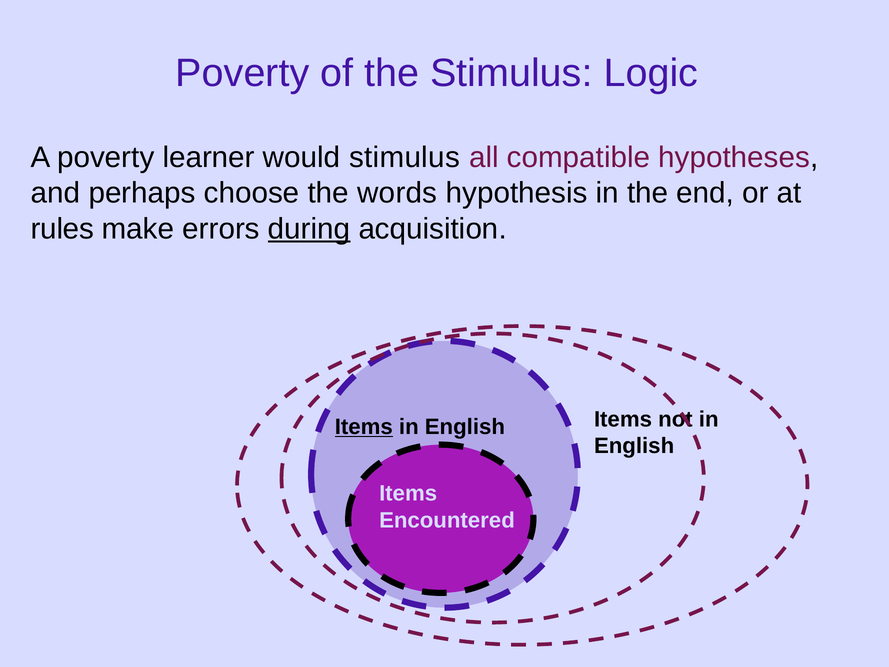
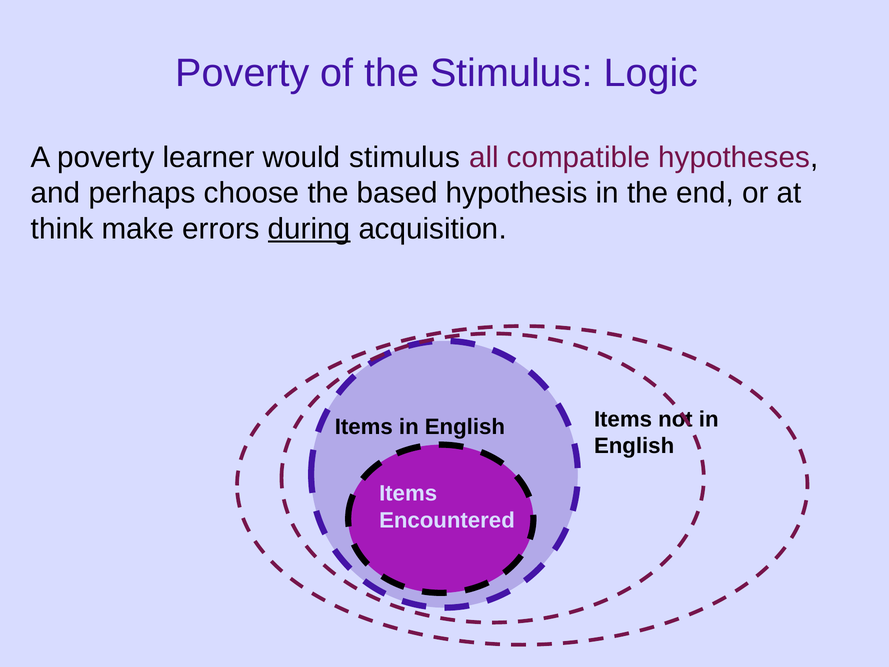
words: words -> based
rules: rules -> think
Items at (364, 427) underline: present -> none
